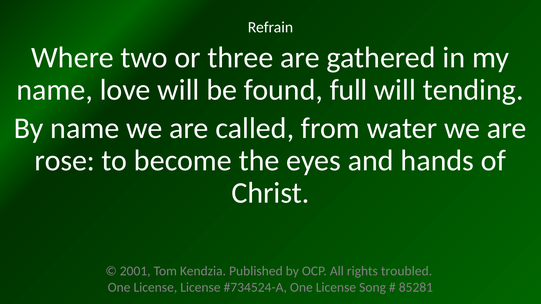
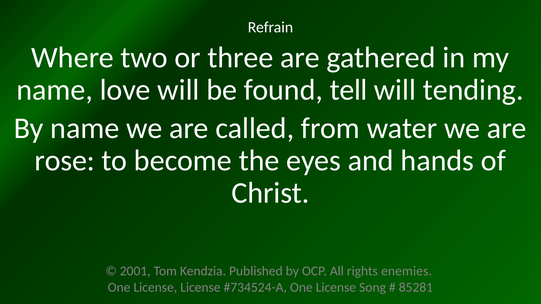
full: full -> tell
troubled: troubled -> enemies
